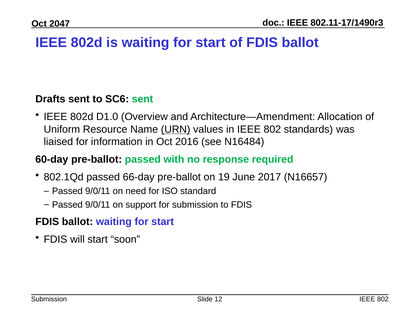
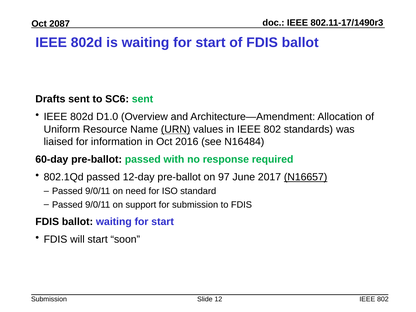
2047: 2047 -> 2087
66-day: 66-day -> 12-day
19: 19 -> 97
N16657 underline: none -> present
